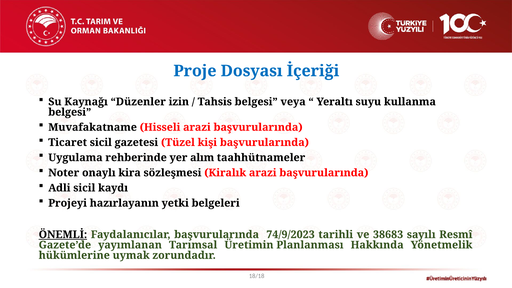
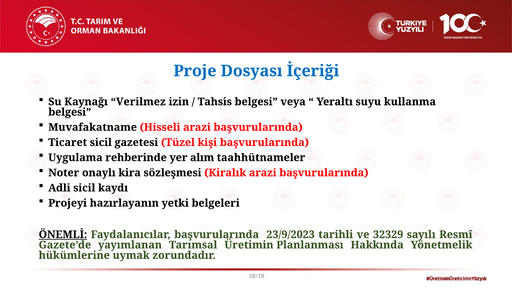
Düzenler: Düzenler -> Verilmez
74/9/2023: 74/9/2023 -> 23/9/2023
38683: 38683 -> 32329
